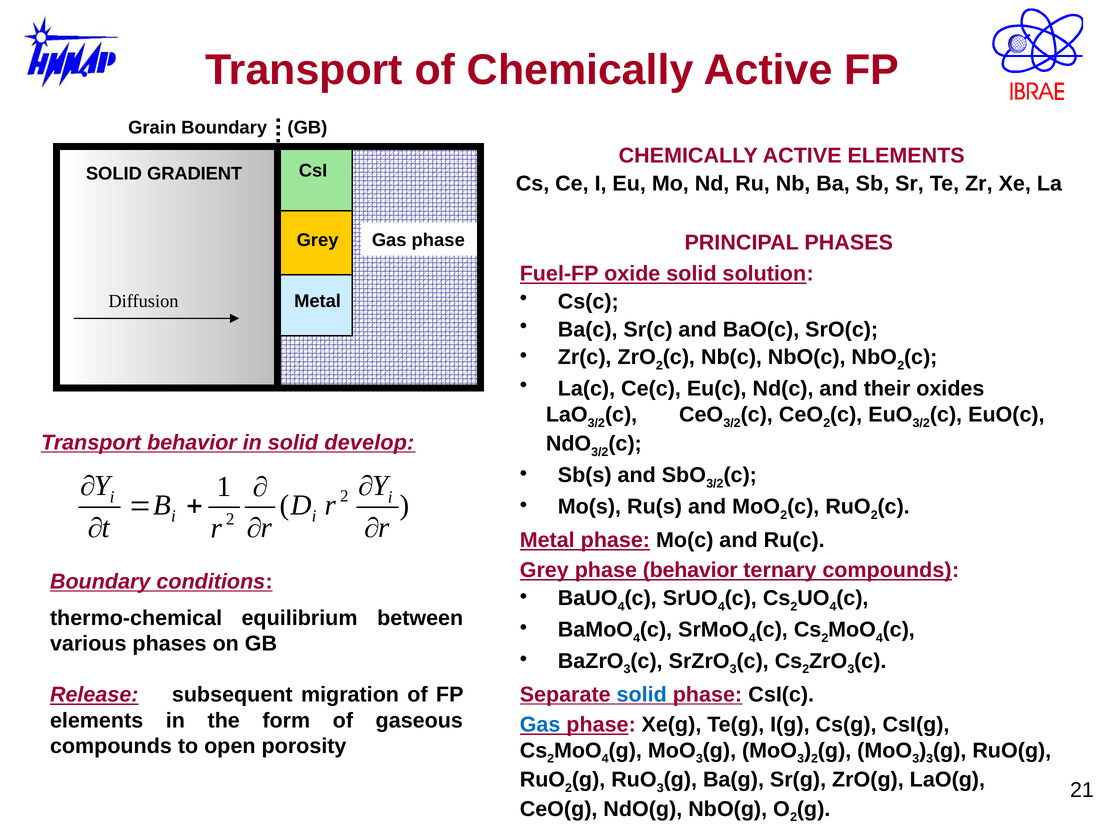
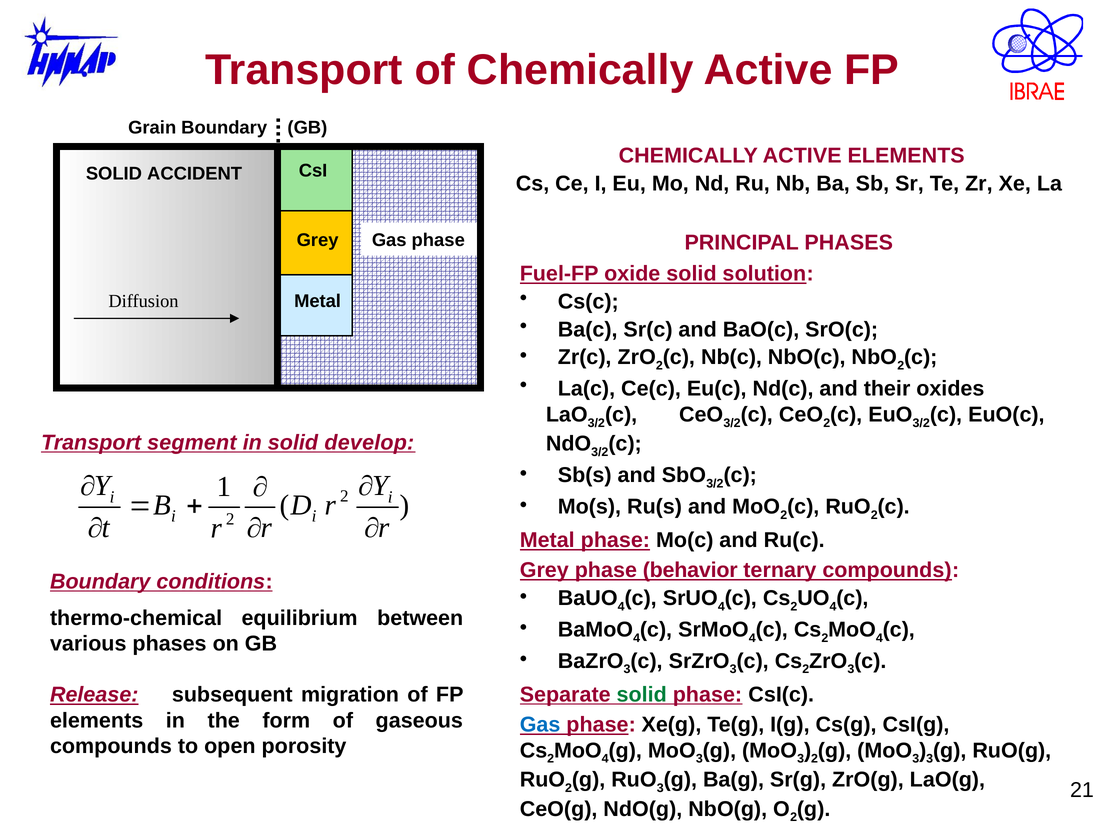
GRADIENT: GRADIENT -> ACCIDENT
Transport behavior: behavior -> segment
solid at (642, 695) colour: blue -> green
